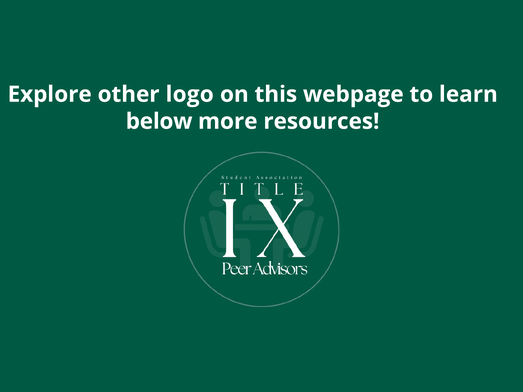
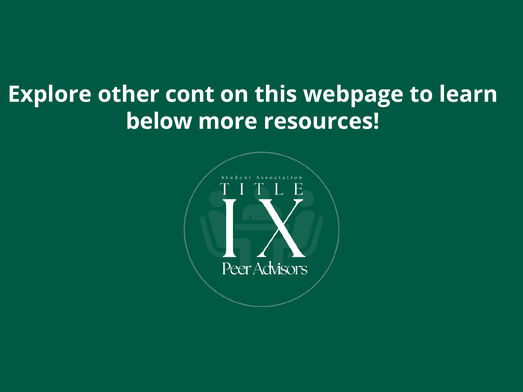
logo: logo -> cont
